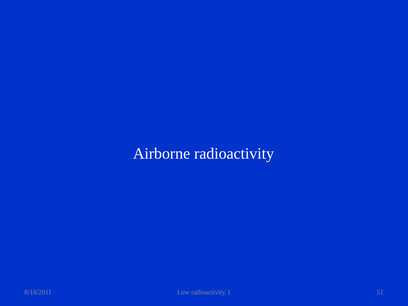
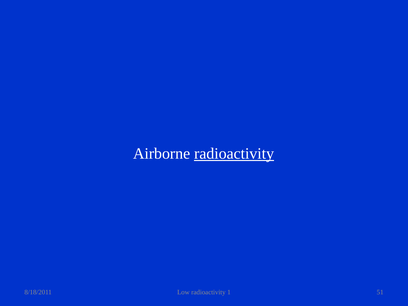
radioactivity at (234, 154) underline: none -> present
